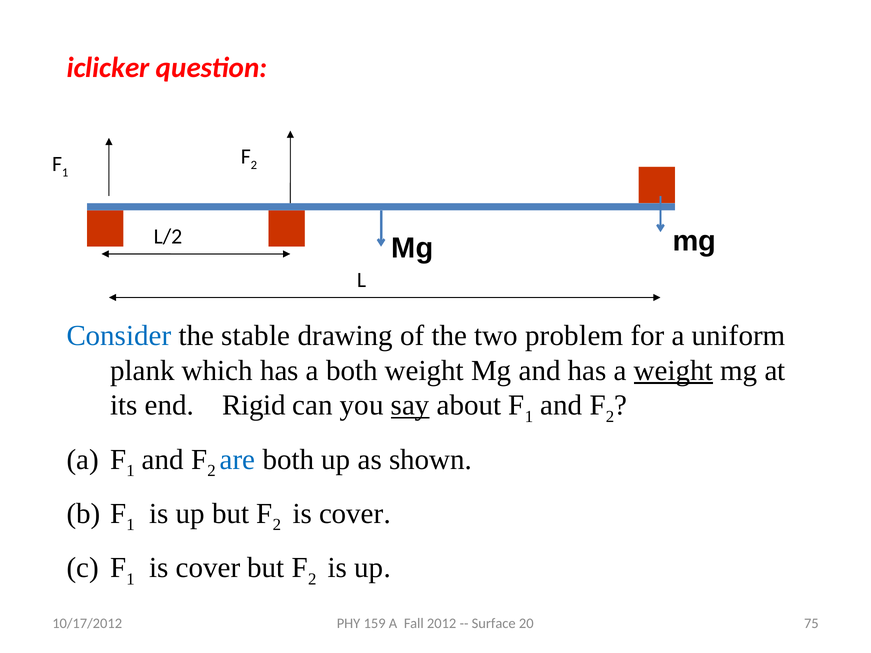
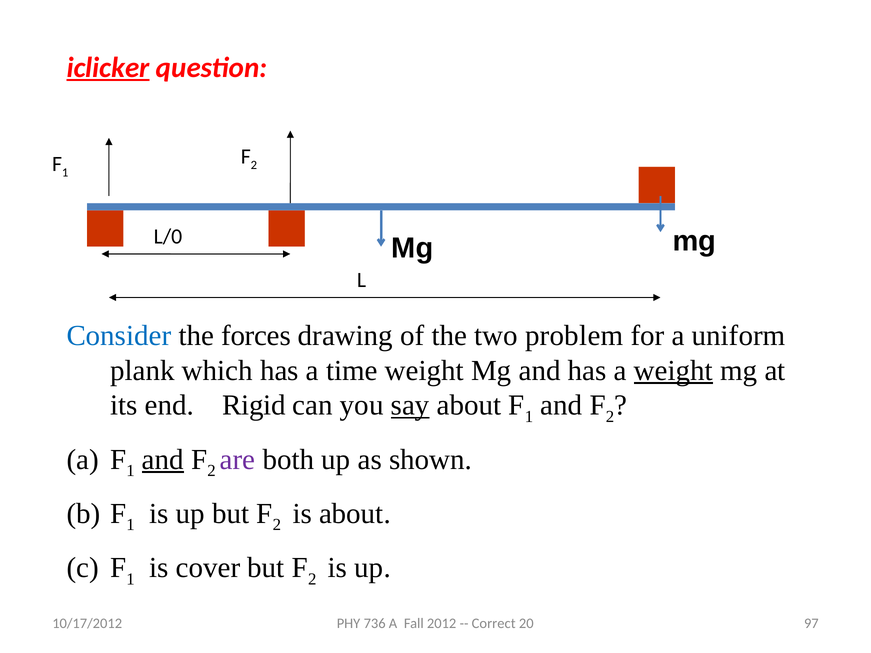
iclicker underline: none -> present
L/2: L/2 -> L/0
stable: stable -> forces
a both: both -> time
and at (163, 460) underline: none -> present
are colour: blue -> purple
cover at (355, 514): cover -> about
159: 159 -> 736
Surface: Surface -> Correct
75: 75 -> 97
